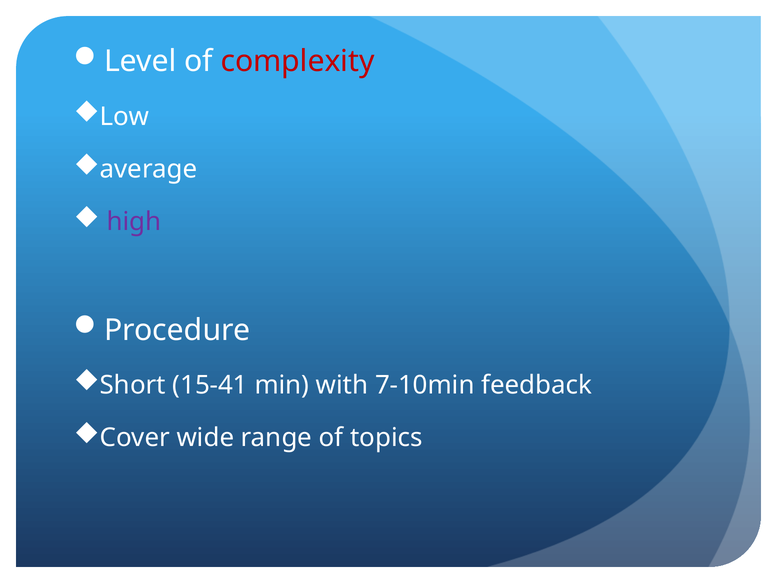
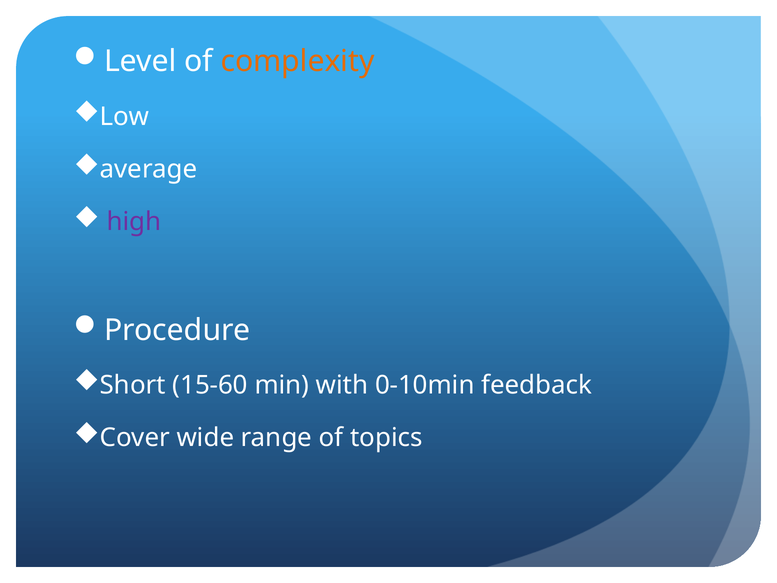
complexity colour: red -> orange
15-41: 15-41 -> 15-60
7-10min: 7-10min -> 0-10min
